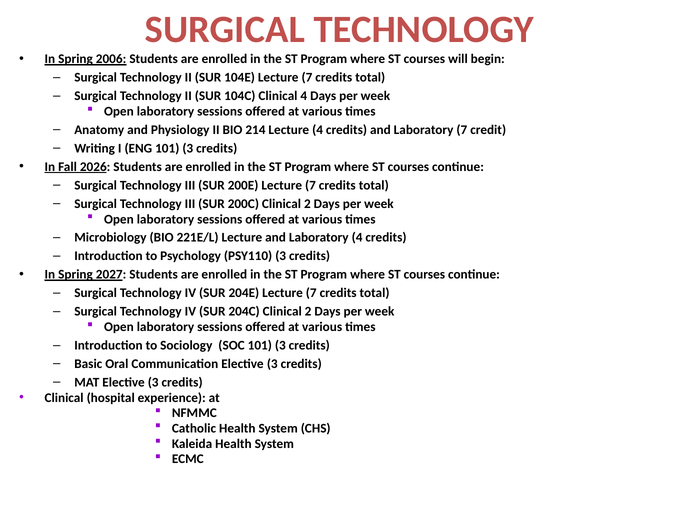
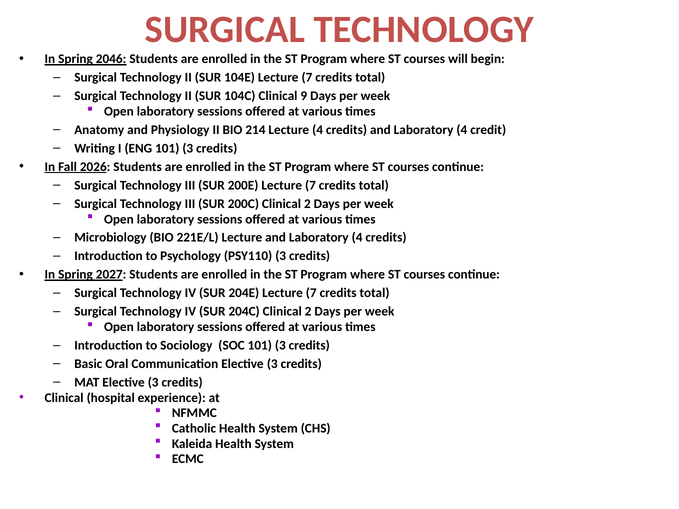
2006: 2006 -> 2046
Clinical 4: 4 -> 9
credits and Laboratory 7: 7 -> 4
